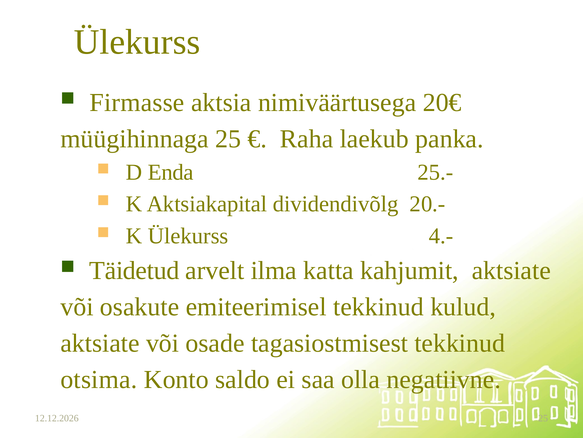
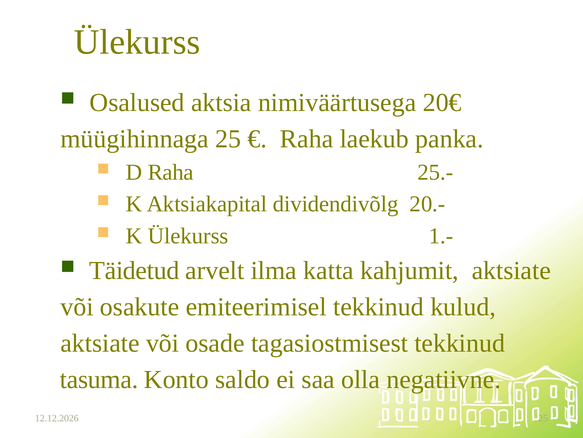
Firmasse: Firmasse -> Osalused
D Enda: Enda -> Raha
4.-: 4.- -> 1.-
otsima: otsima -> tasuma
